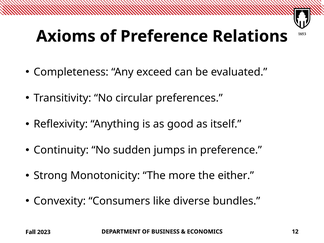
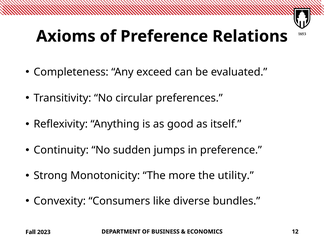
either: either -> utility
